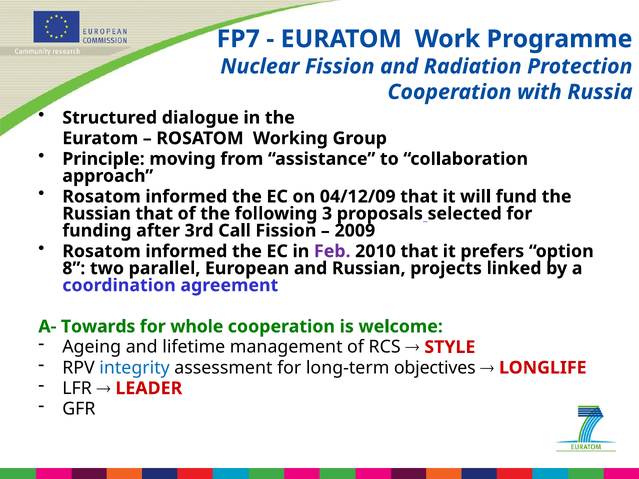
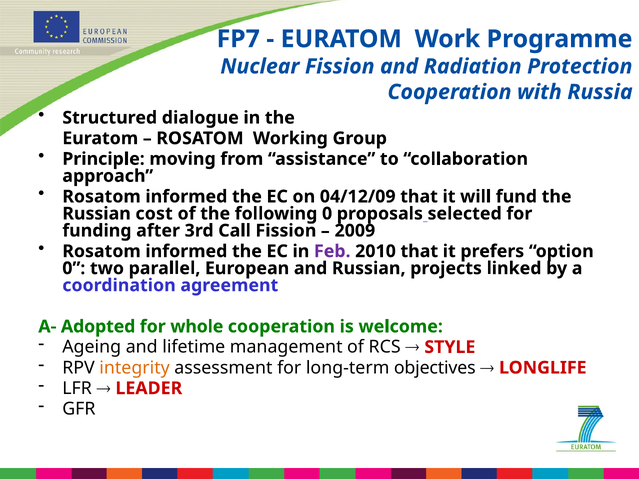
Russian that: that -> cost
following 3: 3 -> 0
8 at (74, 268): 8 -> 0
Towards: Towards -> Adopted
integrity colour: blue -> orange
